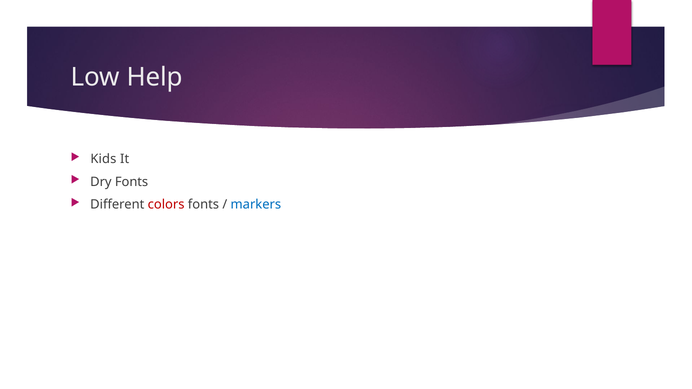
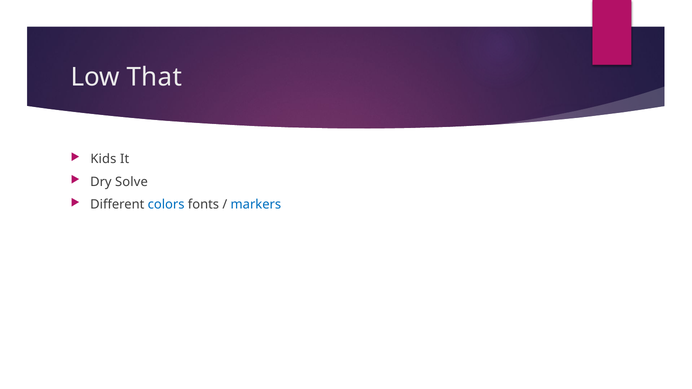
Help: Help -> That
Dry Fonts: Fonts -> Solve
colors colour: red -> blue
